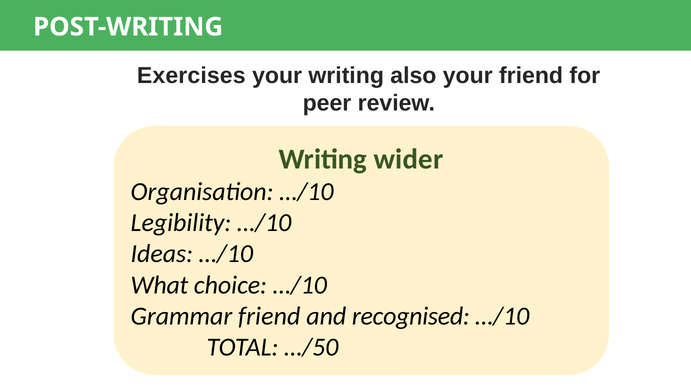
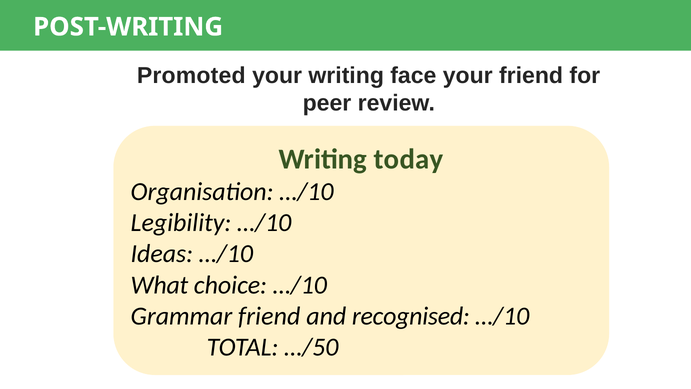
Exercises: Exercises -> Promoted
also: also -> face
wider: wider -> today
